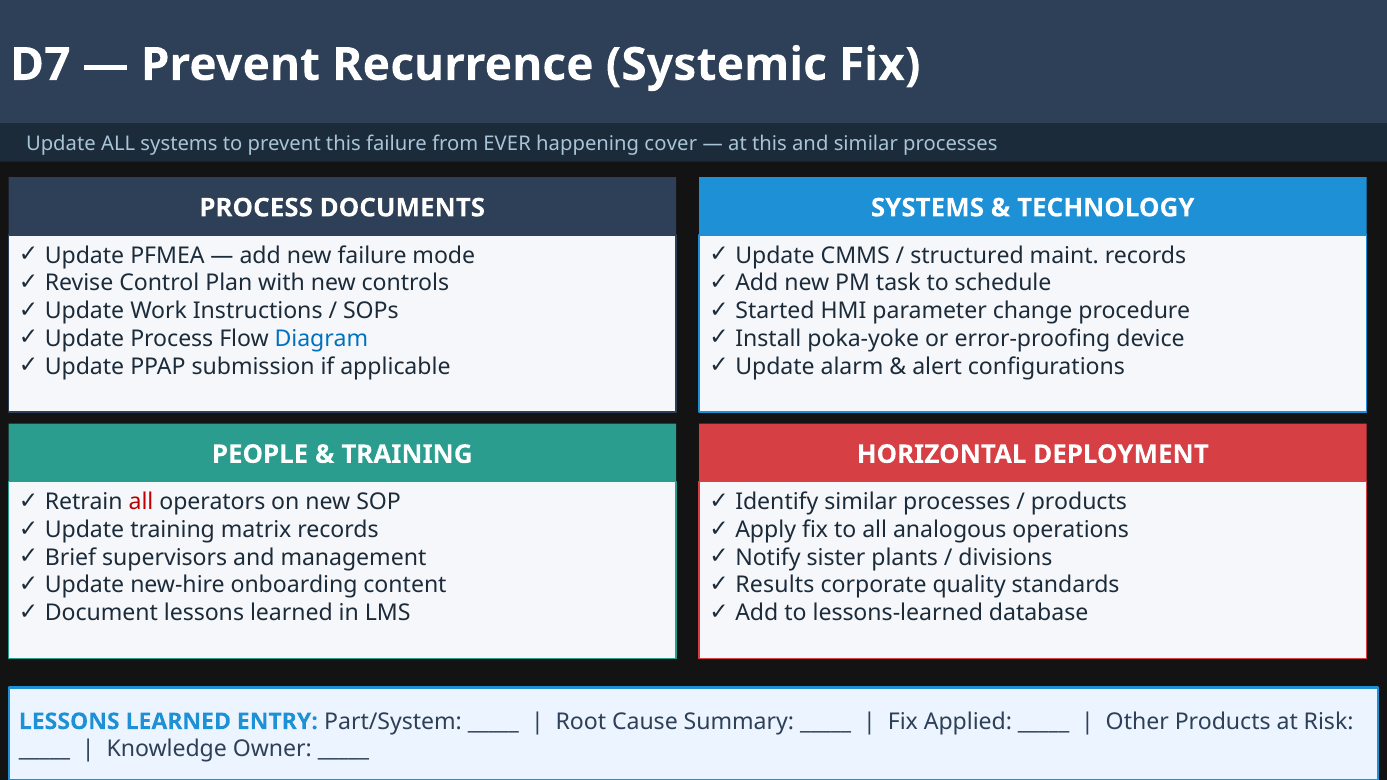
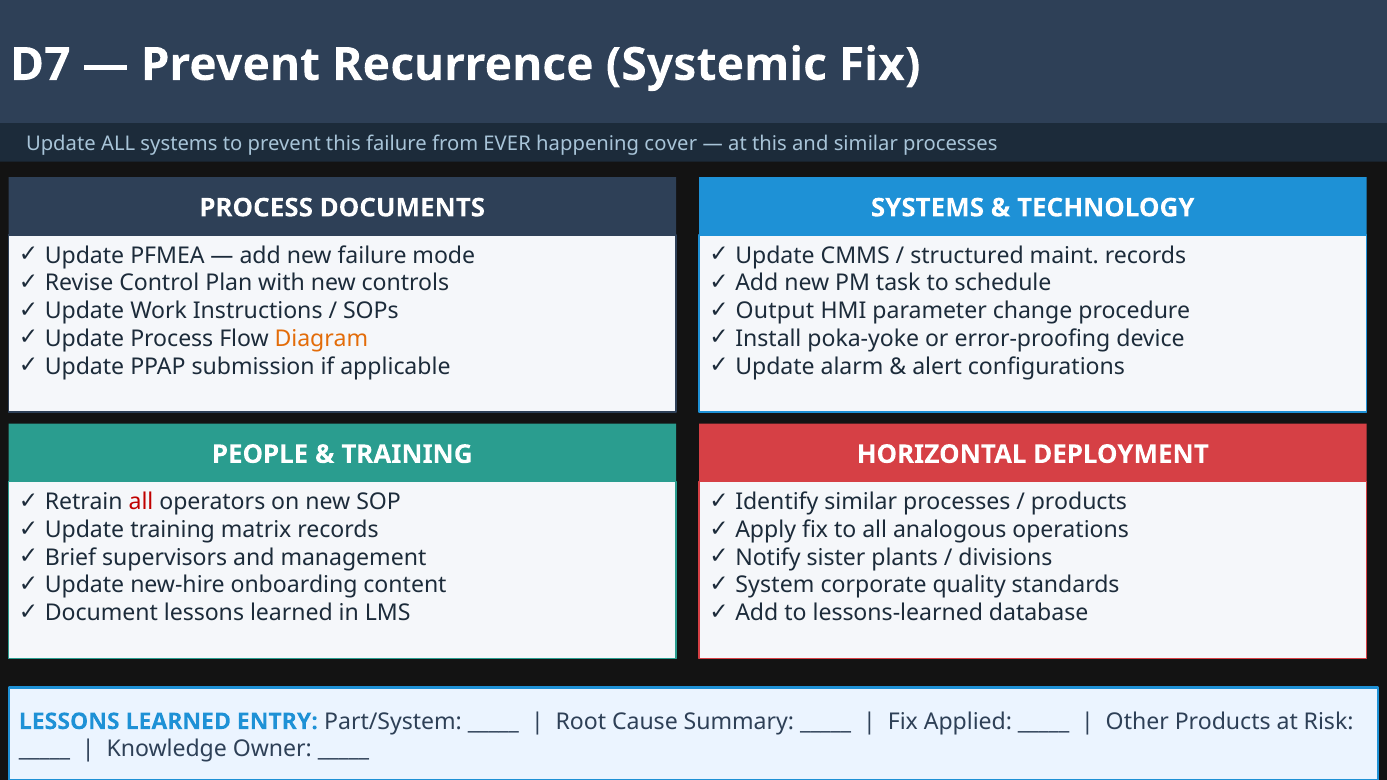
Started: Started -> Output
Diagram colour: blue -> orange
Results: Results -> System
